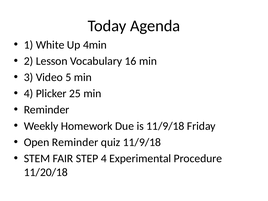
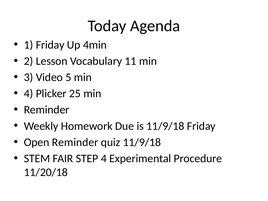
1 White: White -> Friday
16: 16 -> 11
